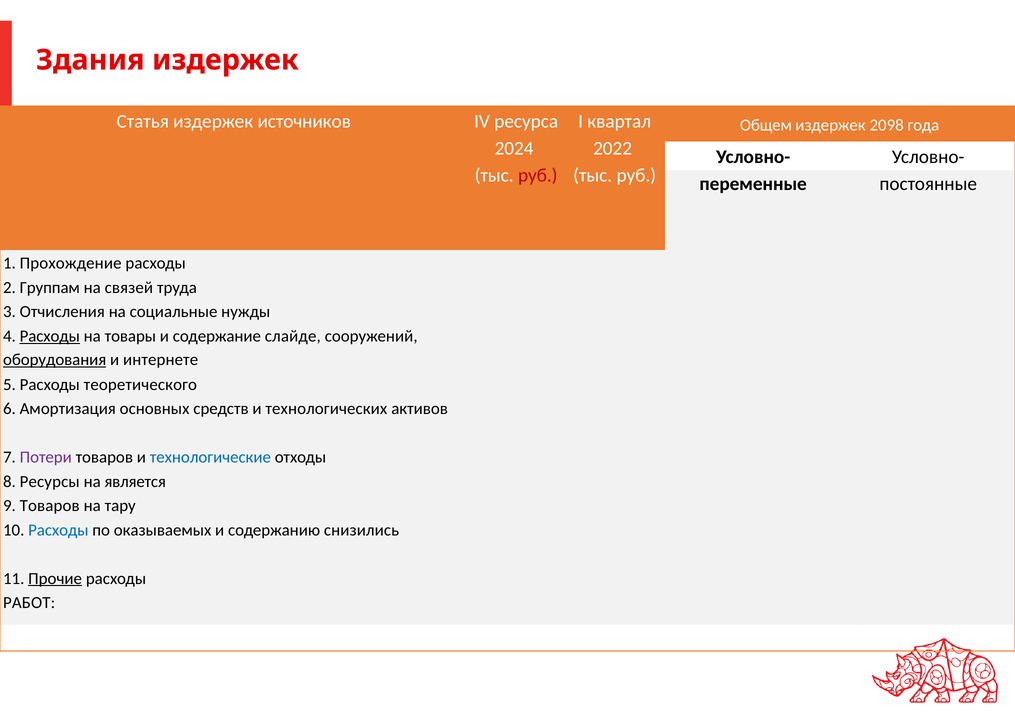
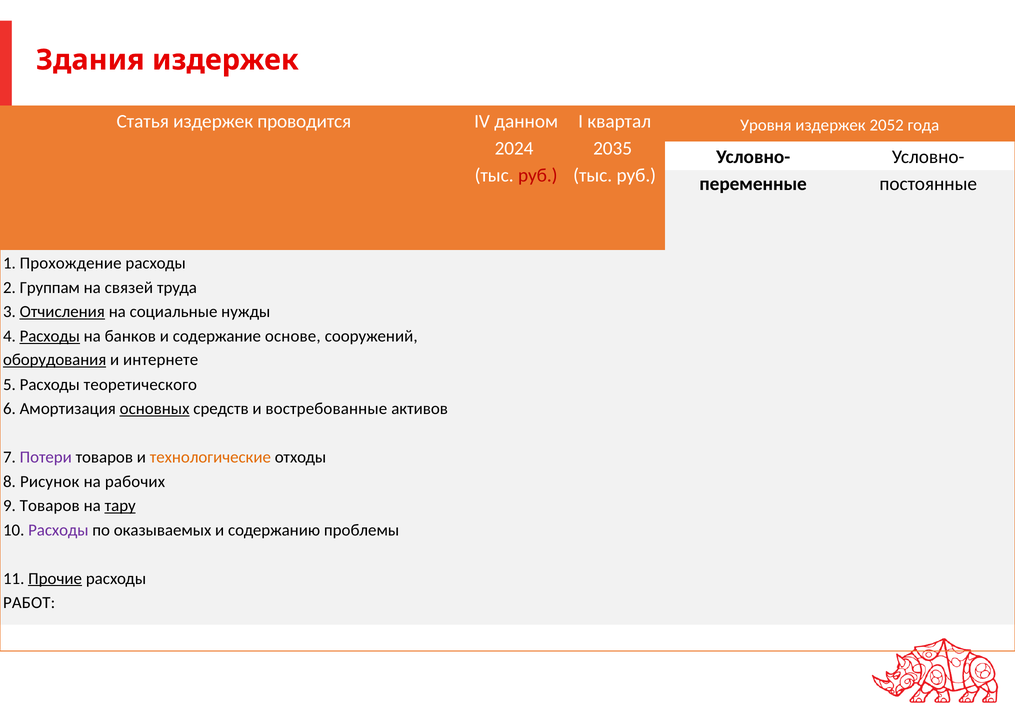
источников: источников -> проводится
ресурса: ресурса -> данном
Общем: Общем -> Уровня
2098: 2098 -> 2052
2022: 2022 -> 2035
Отчисления underline: none -> present
товары: товары -> банков
слайде: слайде -> основе
основных underline: none -> present
технологических: технологических -> востребованные
технологические colour: blue -> orange
Ресурсы: Ресурсы -> Рисунок
является: является -> рабочих
тару underline: none -> present
Расходы at (58, 530) colour: blue -> purple
снизились: снизились -> проблемы
